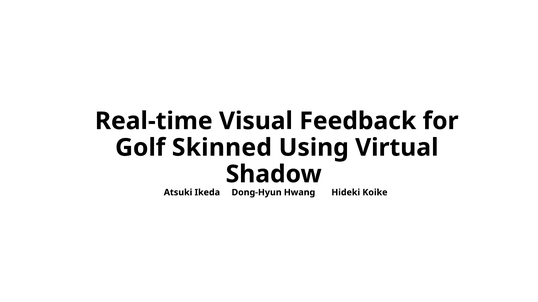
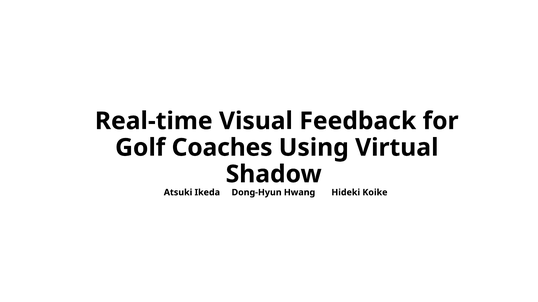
Skinned: Skinned -> Coaches
